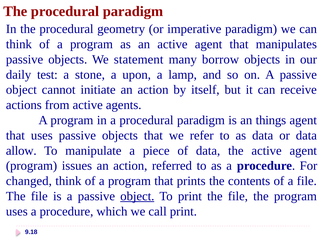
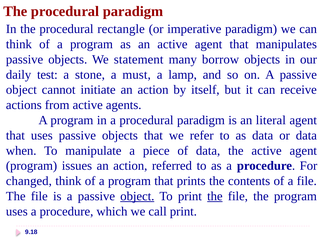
geometry: geometry -> rectangle
upon: upon -> must
things: things -> literal
allow: allow -> when
the at (215, 197) underline: none -> present
